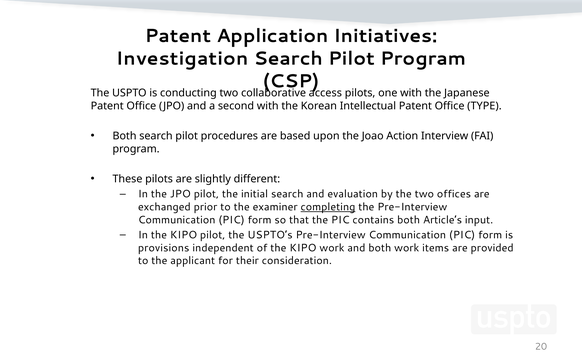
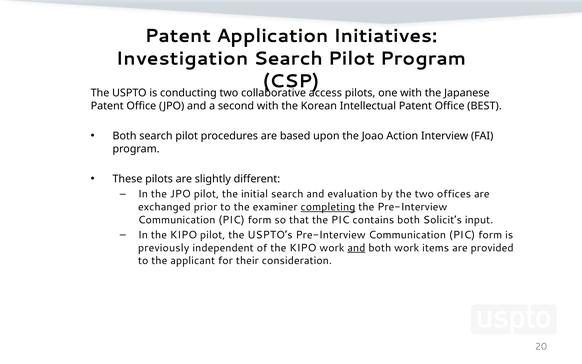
TYPE: TYPE -> BEST
Article’s: Article’s -> Solicit’s
provisions: provisions -> previously
and at (356, 248) underline: none -> present
